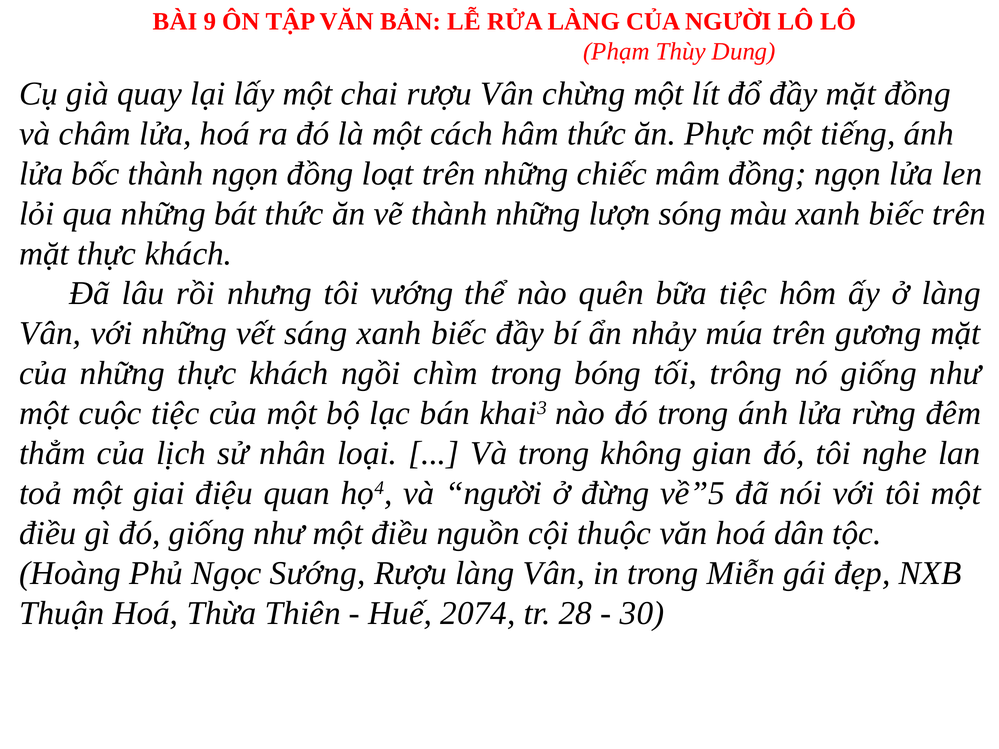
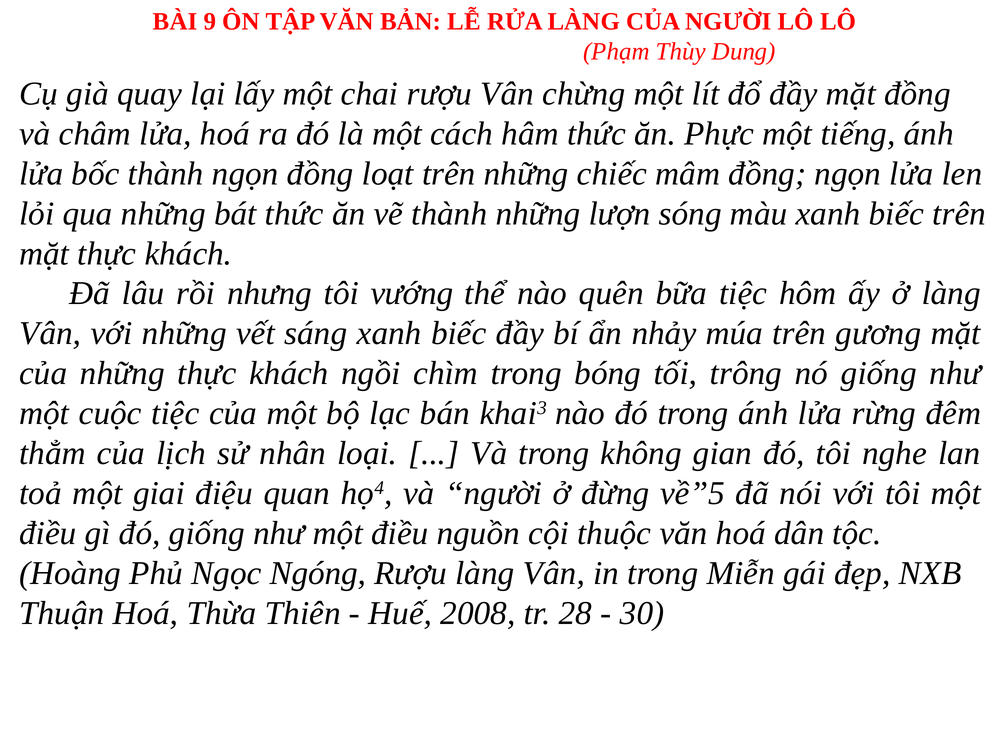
Sướng: Sướng -> Ngóng
2074: 2074 -> 2008
